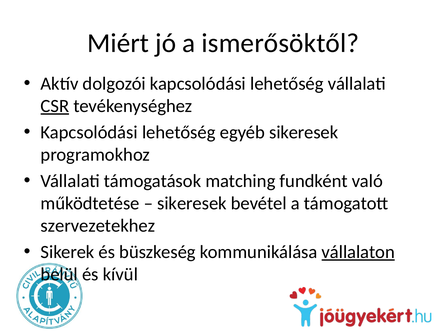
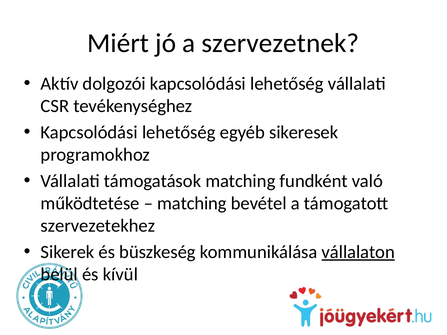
ismerősöktől: ismerősöktől -> szervezetnek
CSR underline: present -> none
sikeresek at (192, 203): sikeresek -> matching
